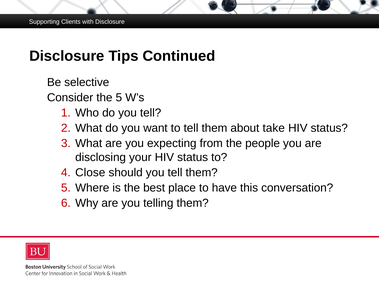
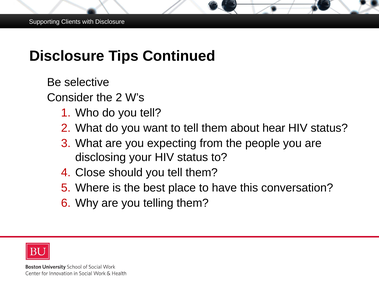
the 5: 5 -> 2
take: take -> hear
